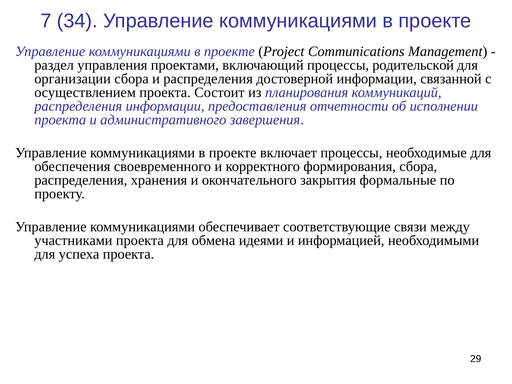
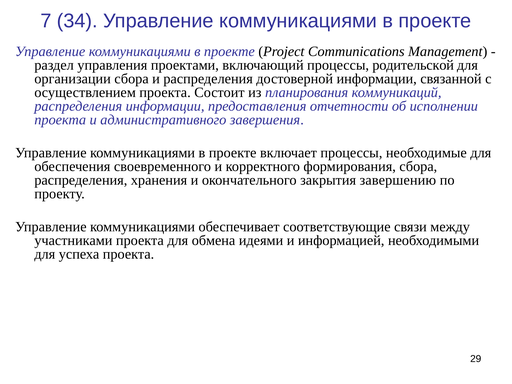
формальные: формальные -> завершению
